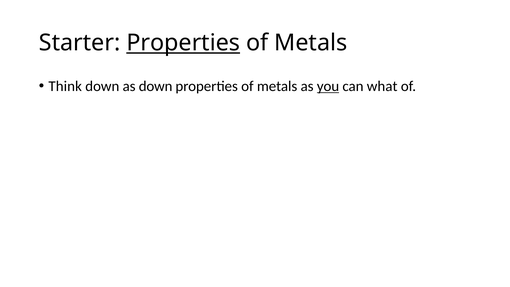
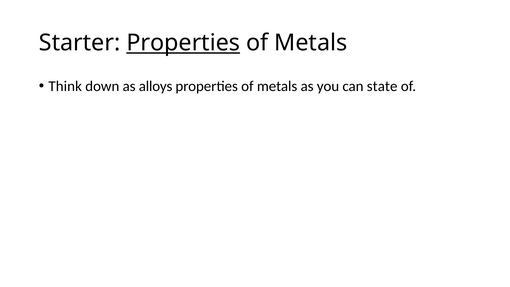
as down: down -> alloys
you underline: present -> none
what: what -> state
